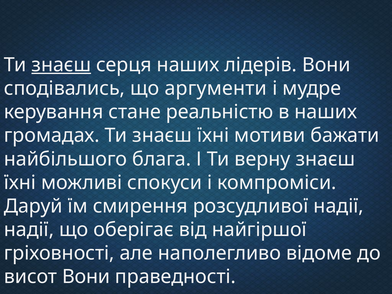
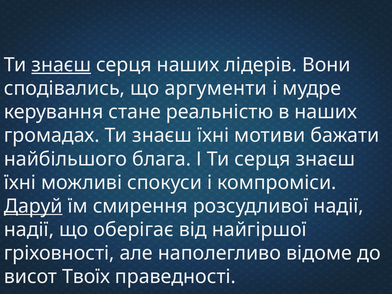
Ти верну: верну -> серця
Даруй underline: none -> present
висот Вони: Вони -> Твоїх
